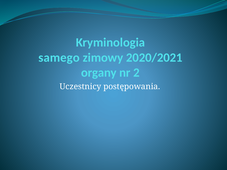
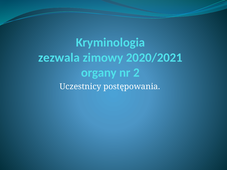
samego: samego -> zezwala
